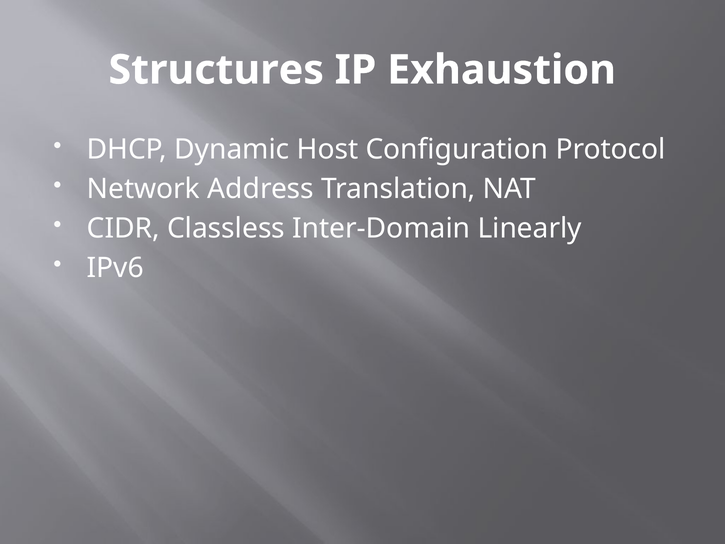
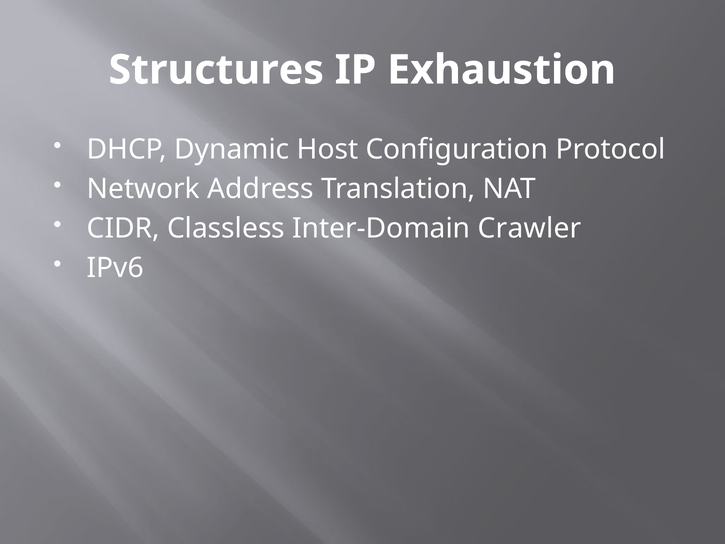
Linearly: Linearly -> Crawler
